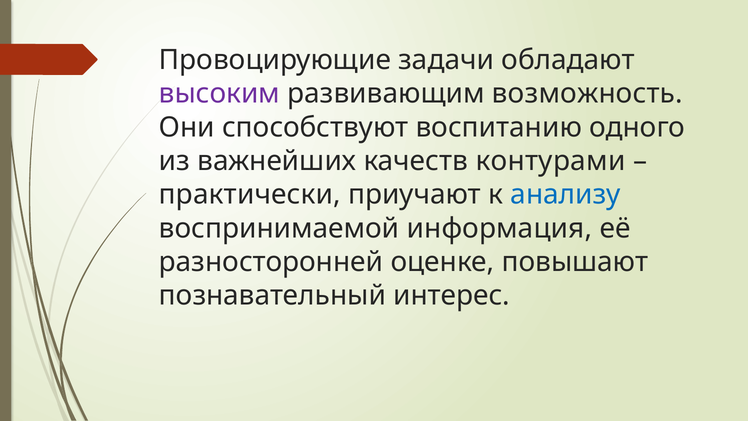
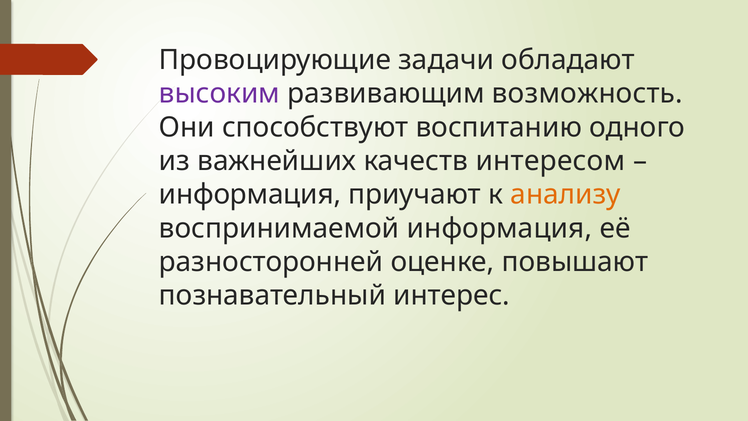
контурами: контурами -> интересом
практически at (250, 195): практически -> информация
анализу colour: blue -> orange
